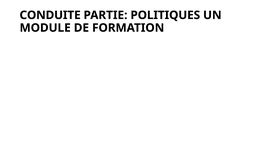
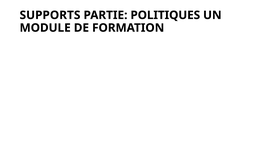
CONDUITE: CONDUITE -> SUPPORTS
